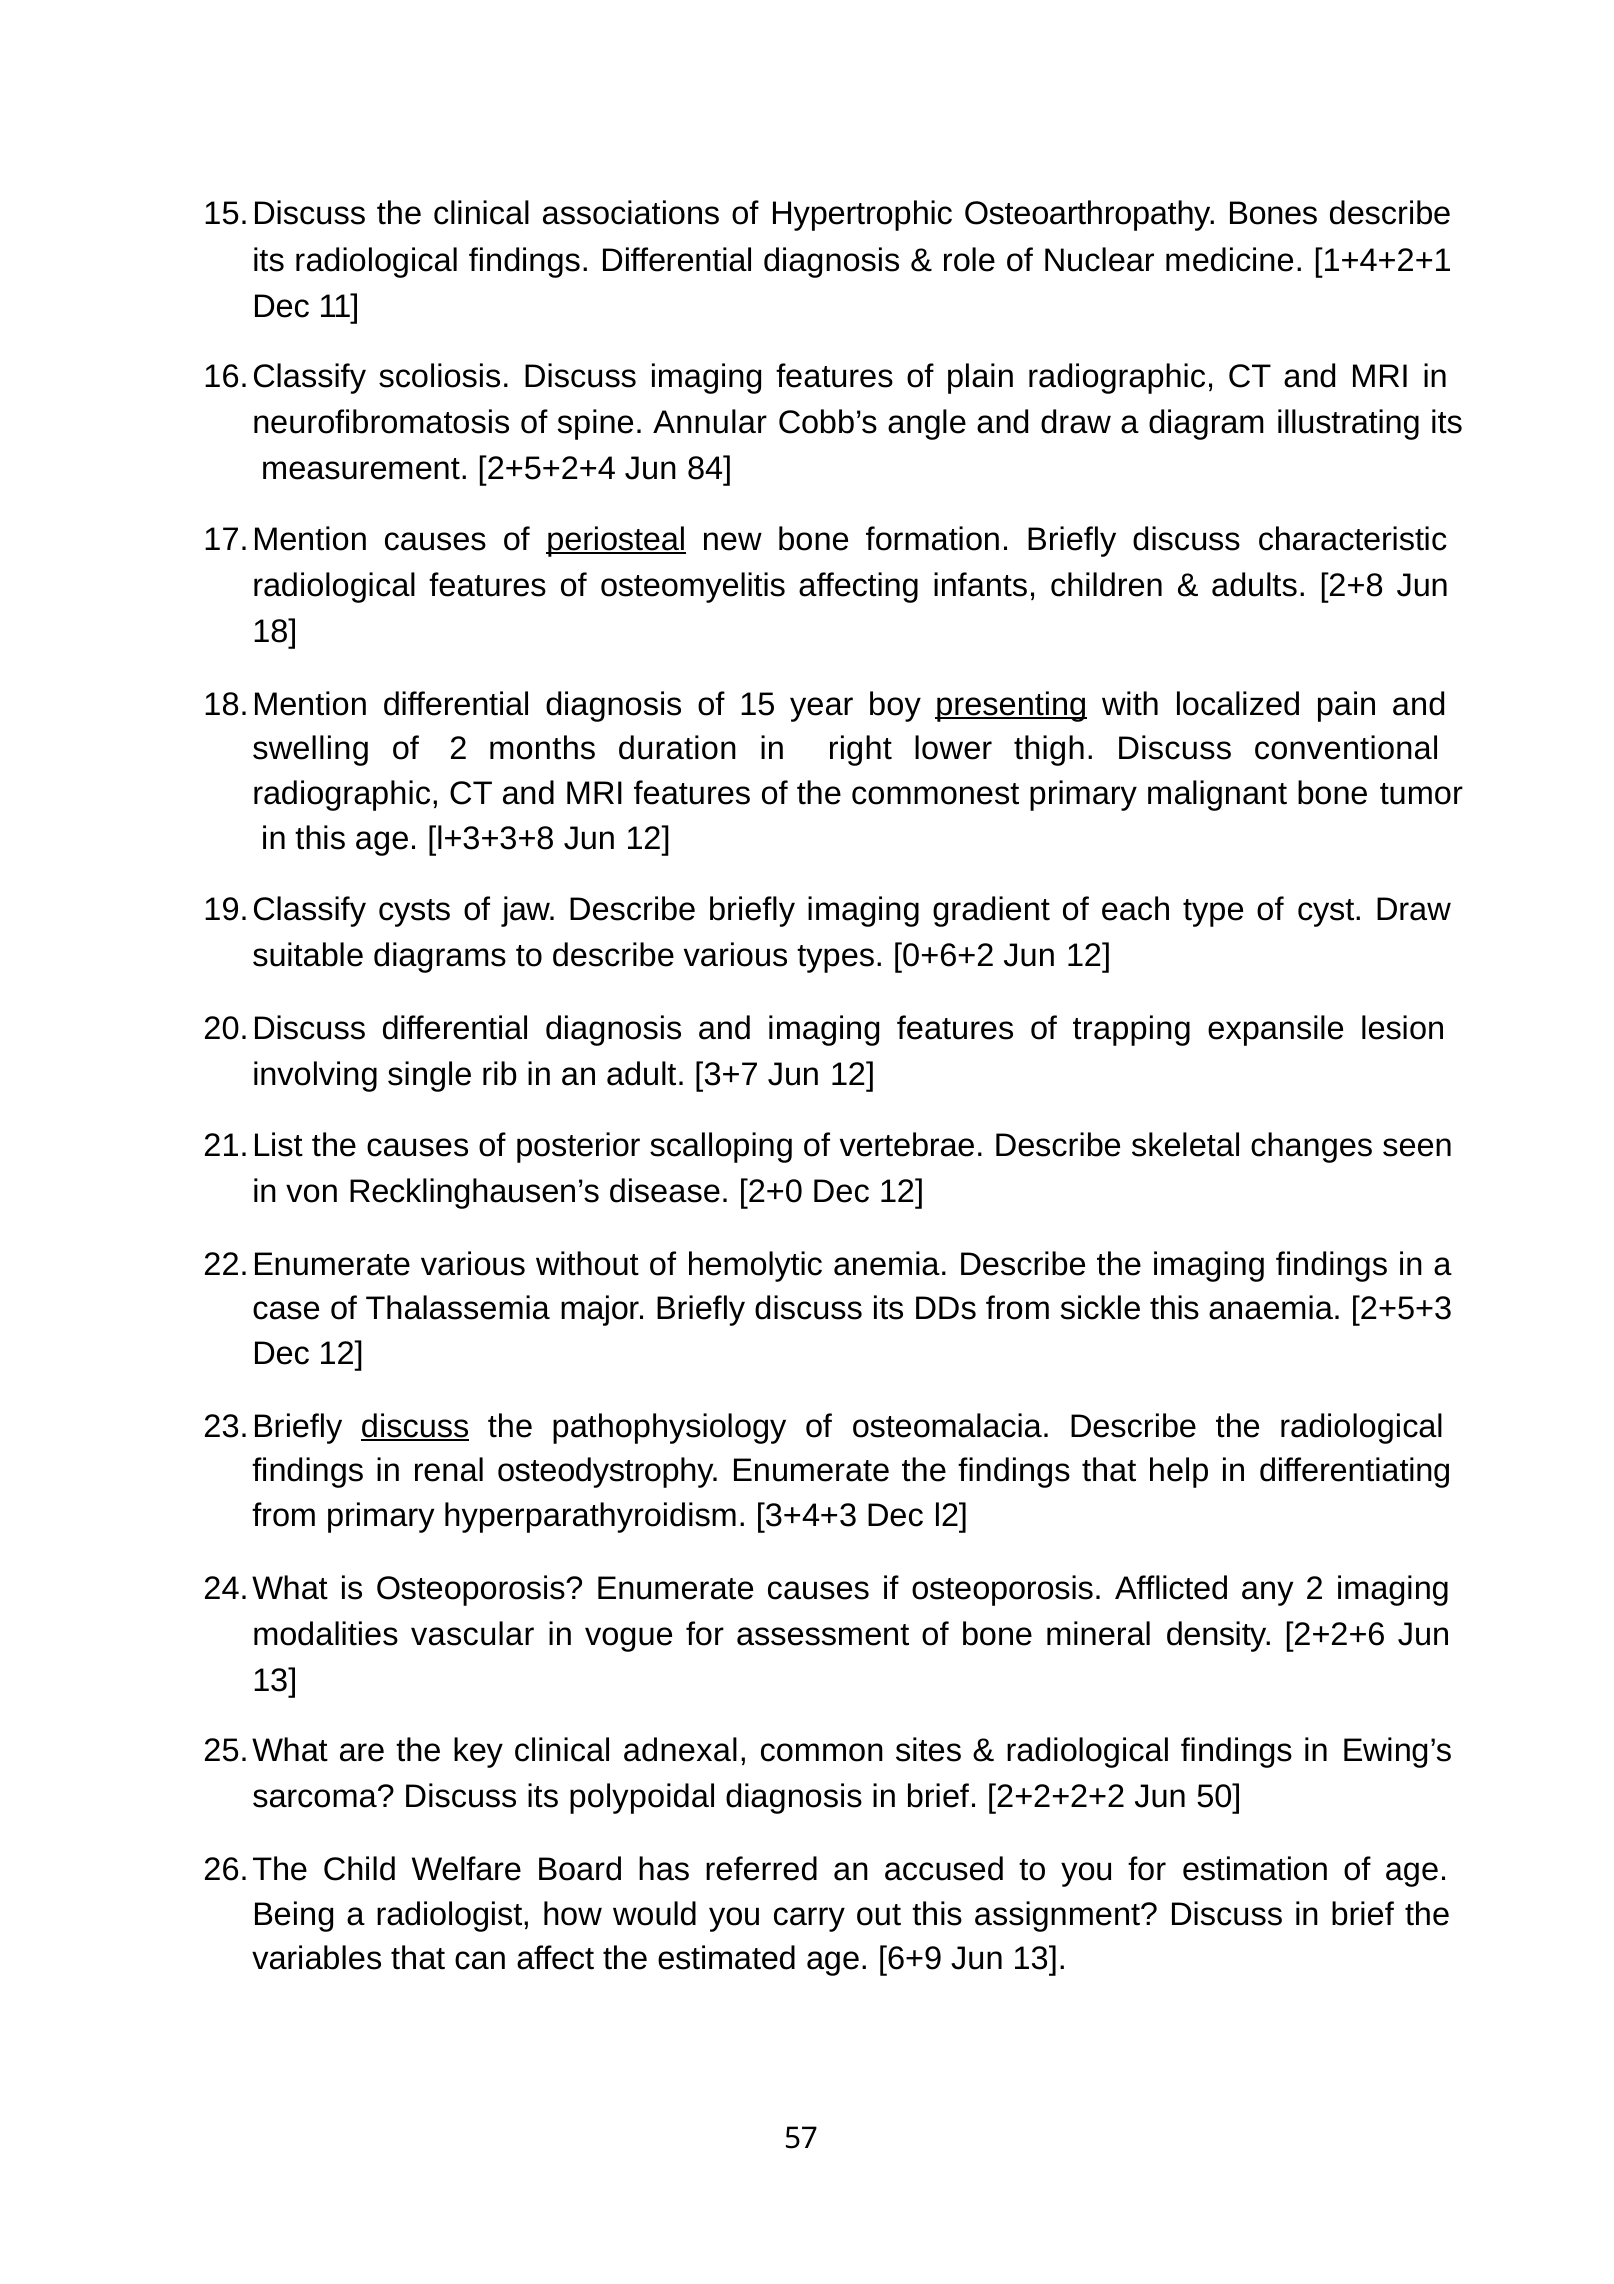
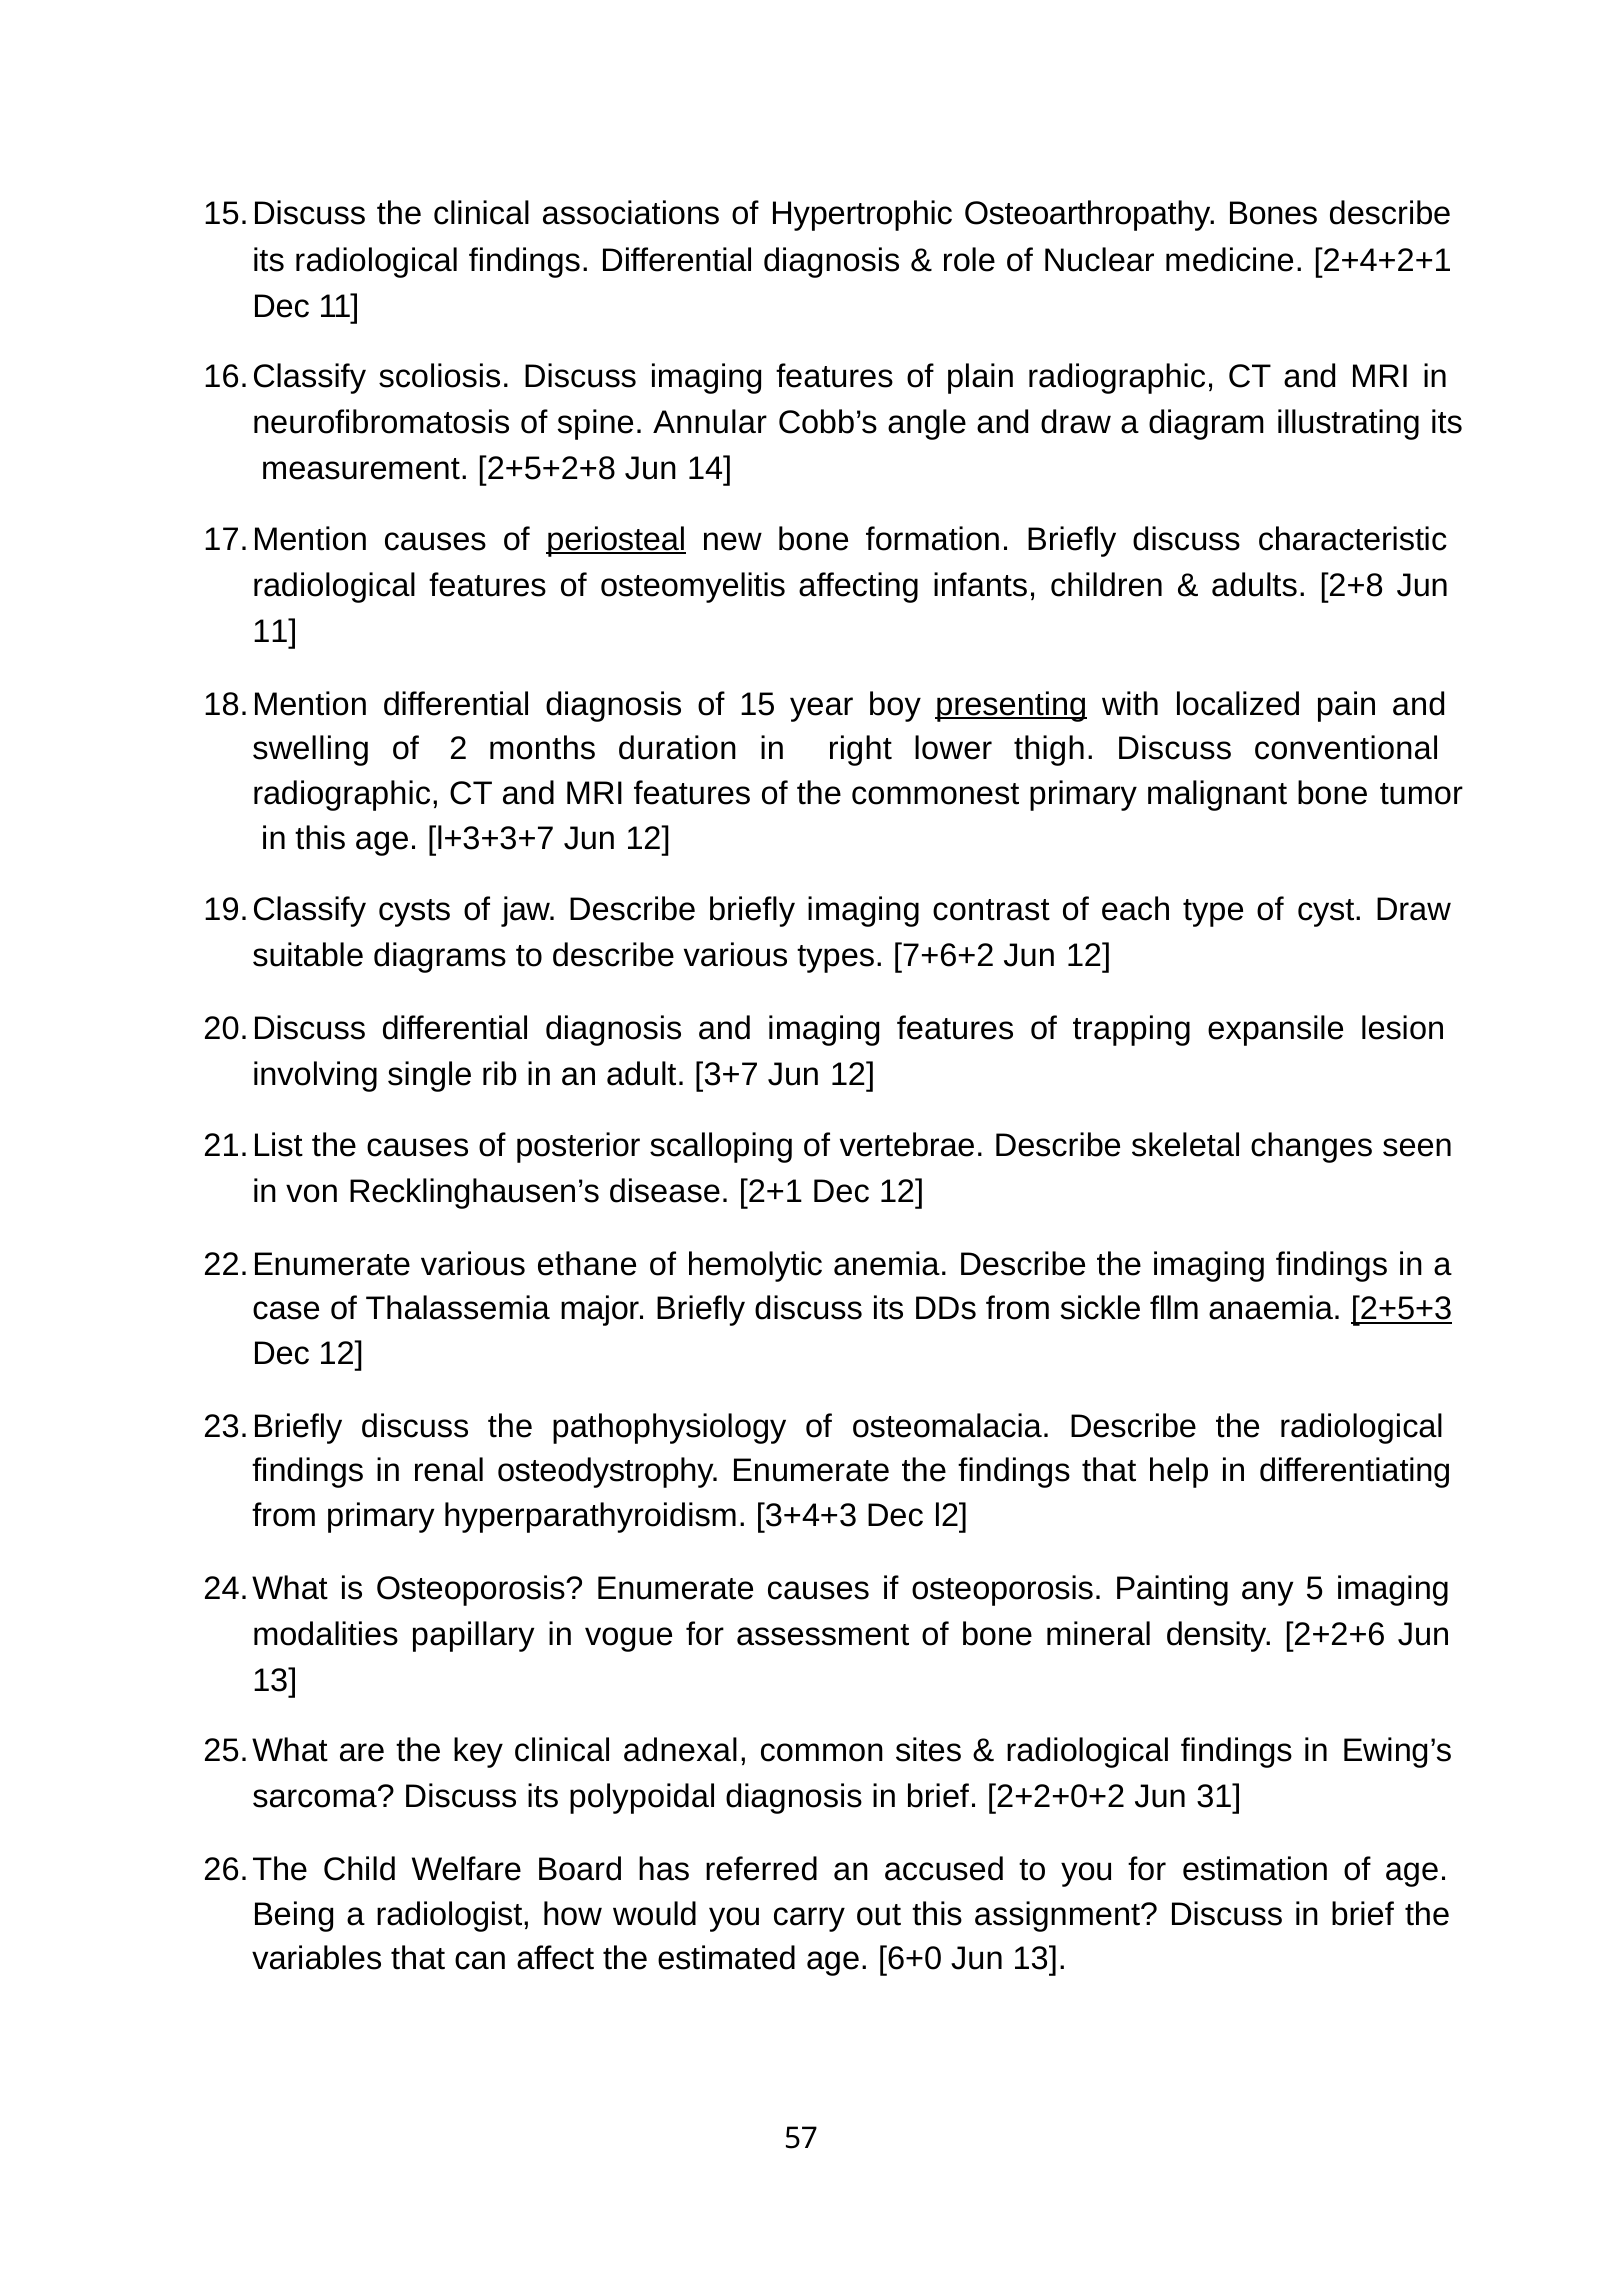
1+4+2+1: 1+4+2+1 -> 2+4+2+1
2+5+2+4: 2+5+2+4 -> 2+5+2+8
84: 84 -> 14
18 at (275, 631): 18 -> 11
l+3+3+8: l+3+3+8 -> l+3+3+7
gradient: gradient -> contrast
0+6+2: 0+6+2 -> 7+6+2
2+0: 2+0 -> 2+1
without: without -> ethane
sickle this: this -> fllm
2+5+3 underline: none -> present
discuss at (415, 1426) underline: present -> none
Afflicted: Afflicted -> Painting
any 2: 2 -> 5
vascular: vascular -> papillary
2+2+2+2: 2+2+2+2 -> 2+2+0+2
50: 50 -> 31
6+9: 6+9 -> 6+0
